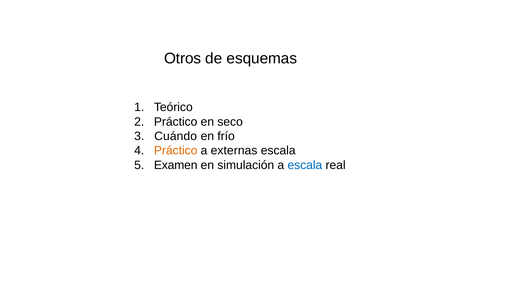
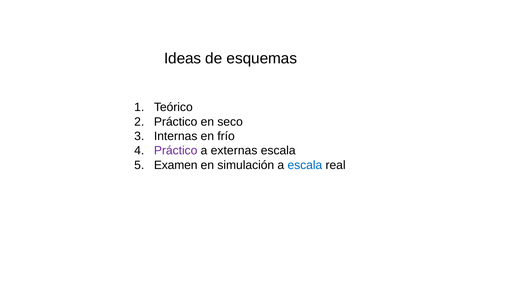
Otros: Otros -> Ideas
Cuándo: Cuándo -> Internas
Práctico at (176, 151) colour: orange -> purple
